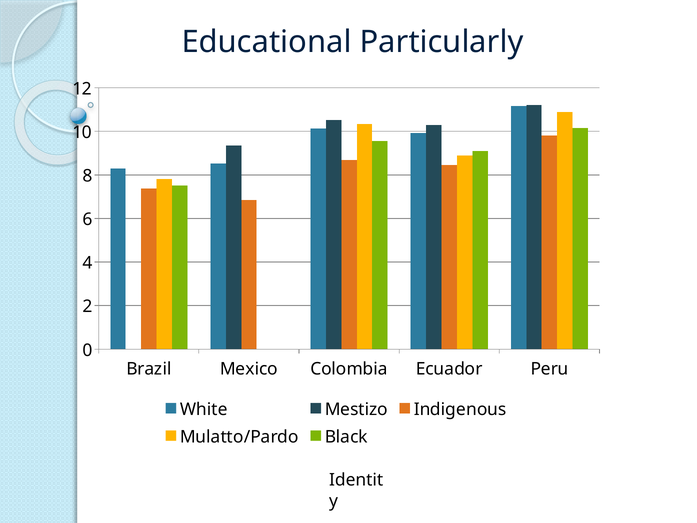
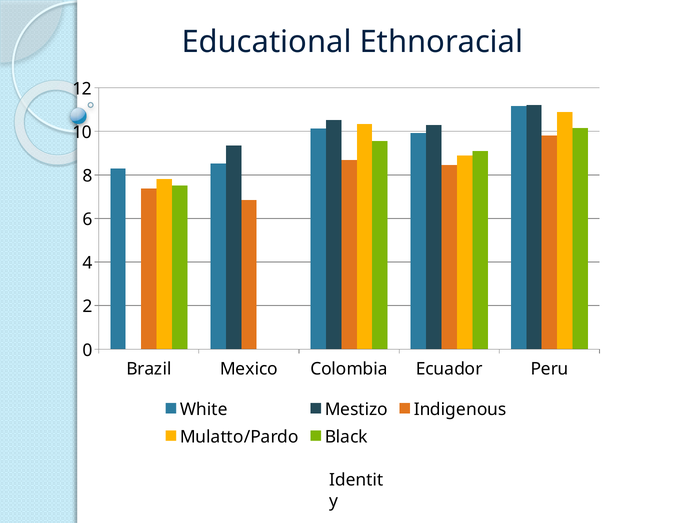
Particularly: Particularly -> Ethnoracial
